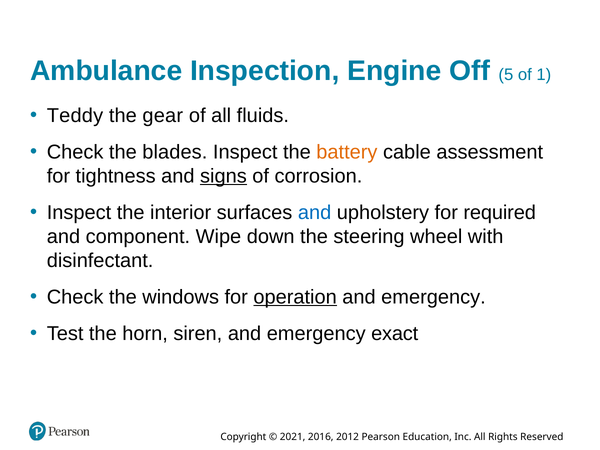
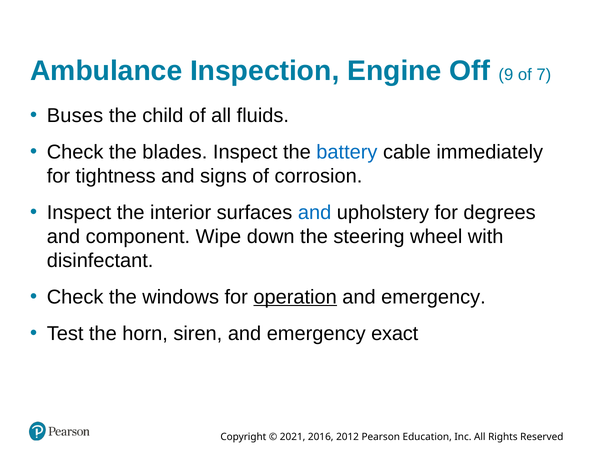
5: 5 -> 9
1: 1 -> 7
Teddy: Teddy -> Buses
gear: gear -> child
battery colour: orange -> blue
assessment: assessment -> immediately
signs underline: present -> none
required: required -> degrees
